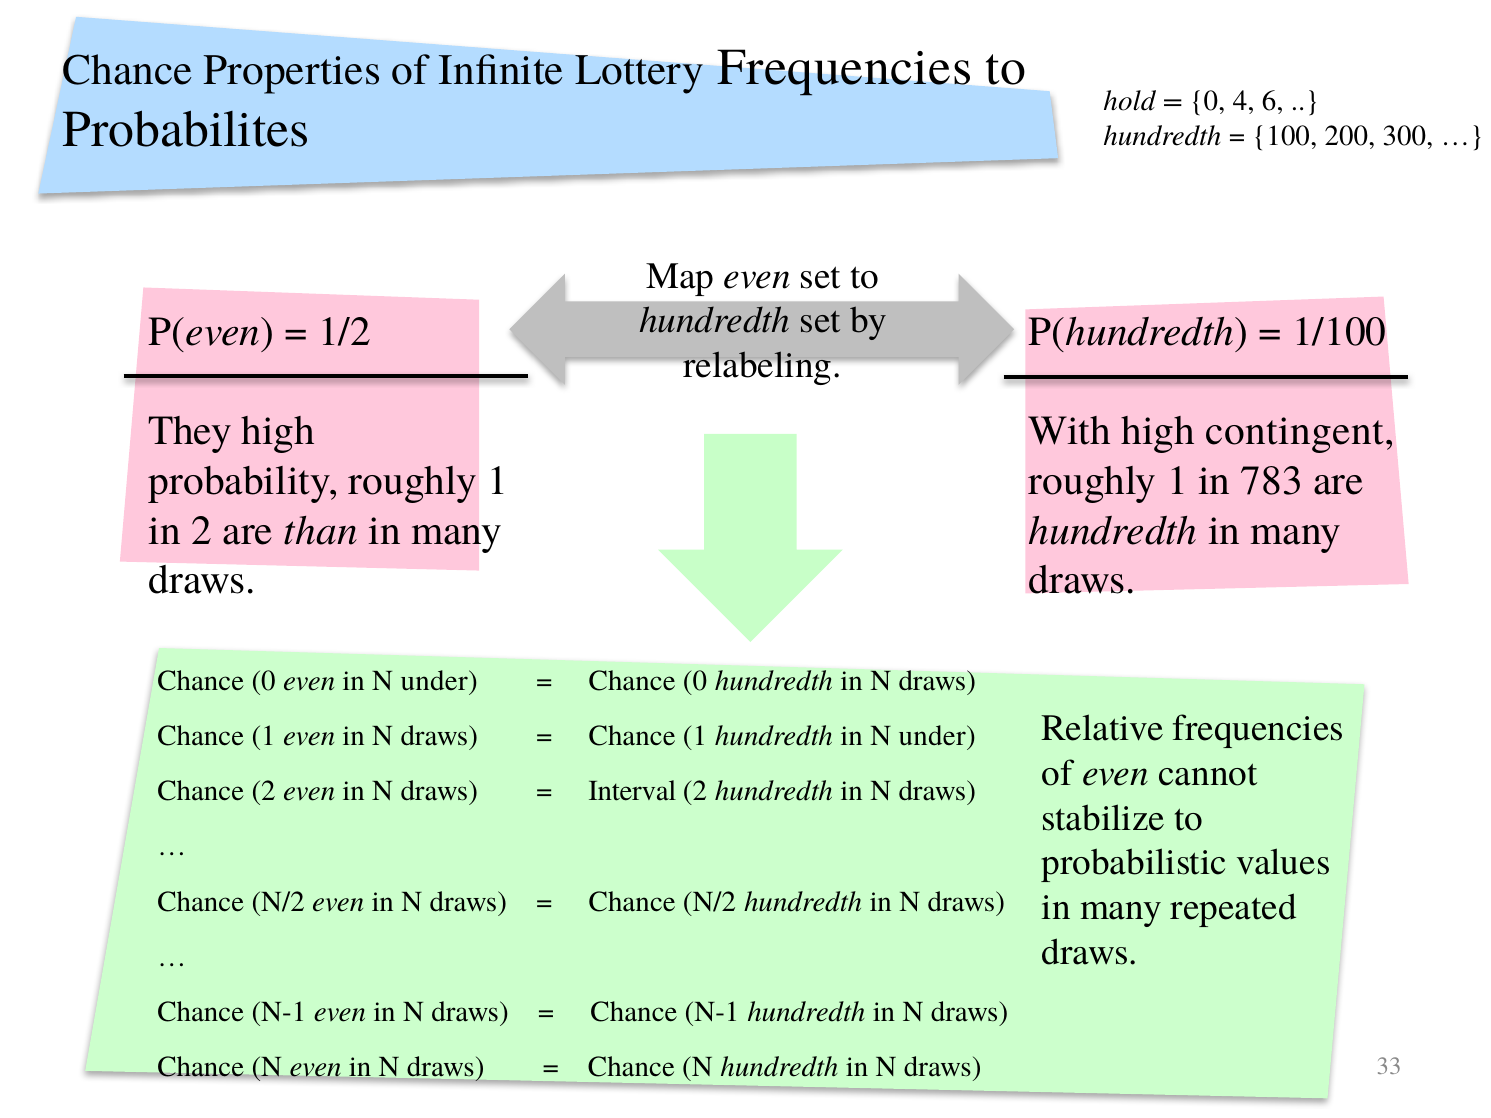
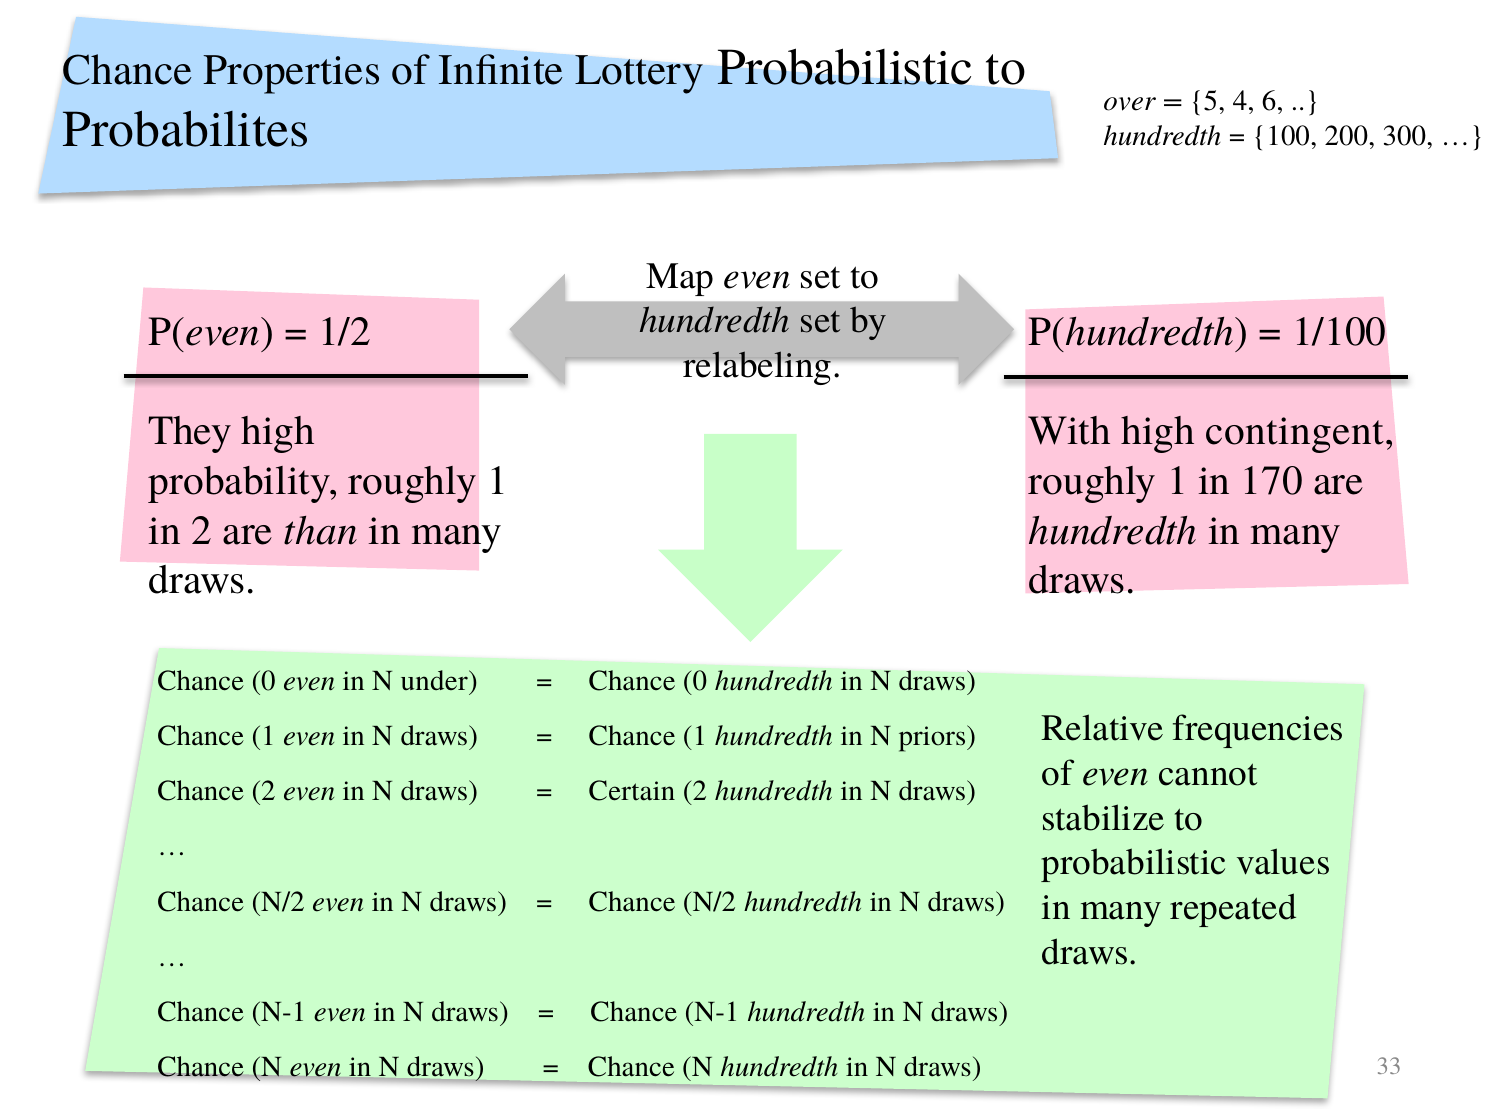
Lottery Frequencies: Frequencies -> Probabilistic
hold: hold -> over
0 at (1208, 101): 0 -> 5
783: 783 -> 170
hundredth in N under: under -> priors
Interval: Interval -> Certain
